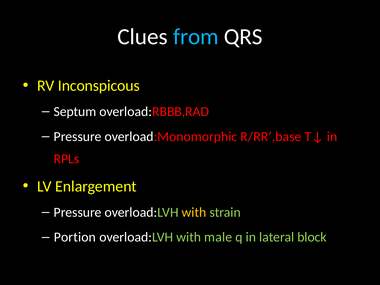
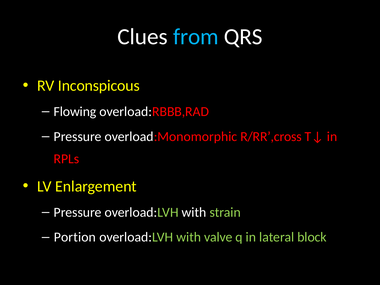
Septum: Septum -> Flowing
R/RR’,base: R/RR’,base -> R/RR’,cross
with at (194, 212) colour: yellow -> white
male: male -> valve
